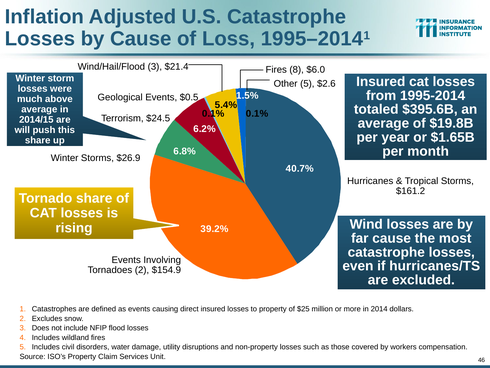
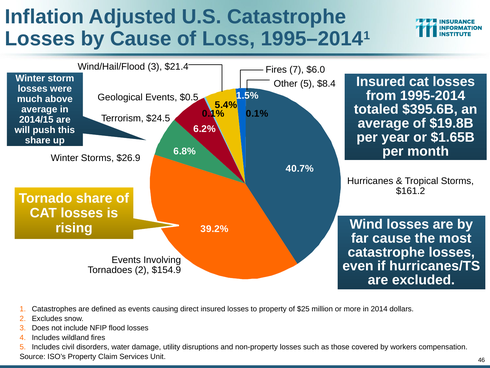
8: 8 -> 7
$2.6: $2.6 -> $8.4
